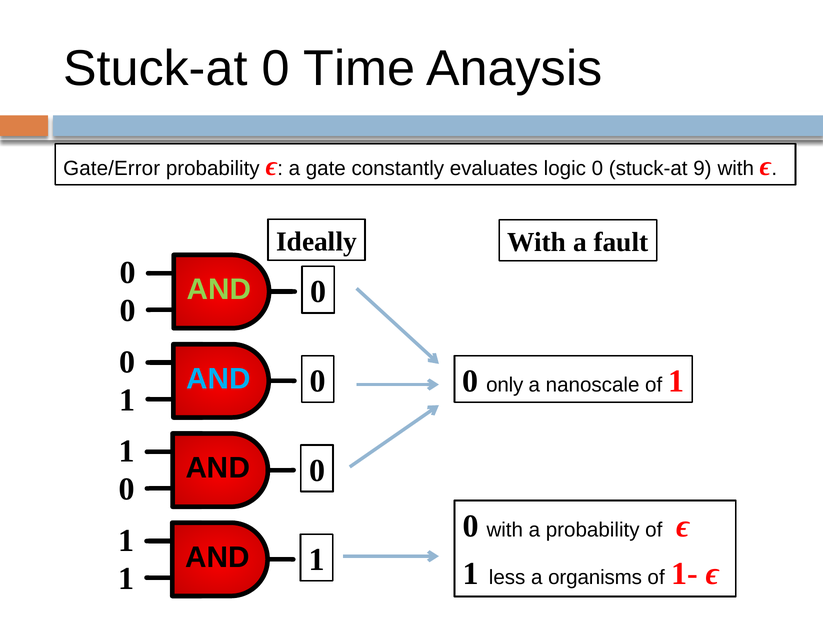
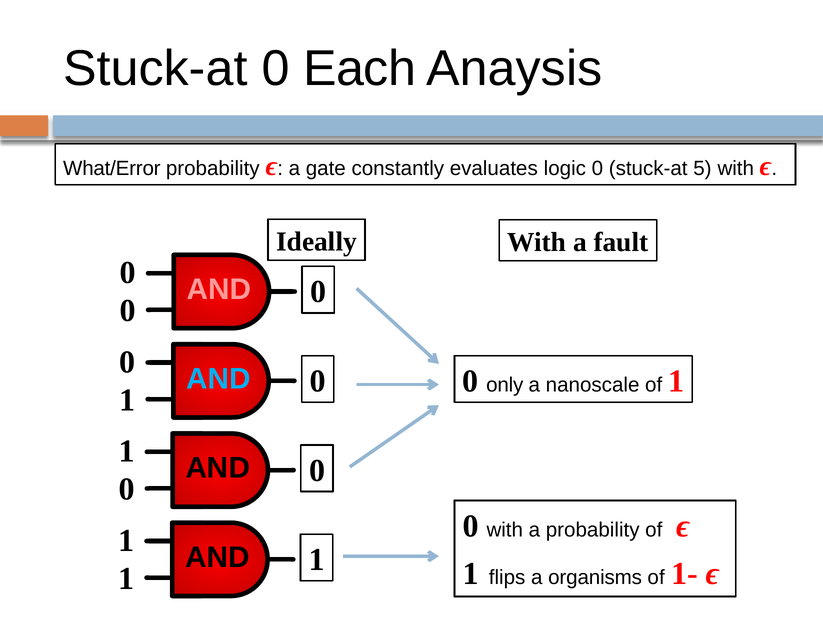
Time: Time -> Each
Gate/Error: Gate/Error -> What/Error
9: 9 -> 5
AND at (219, 289) colour: light green -> pink
less: less -> flips
